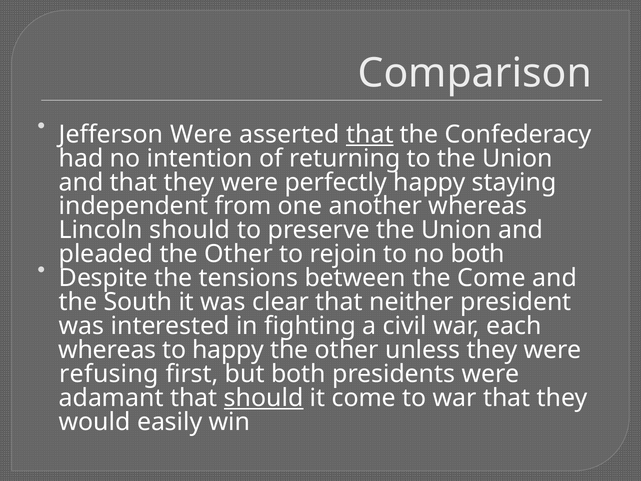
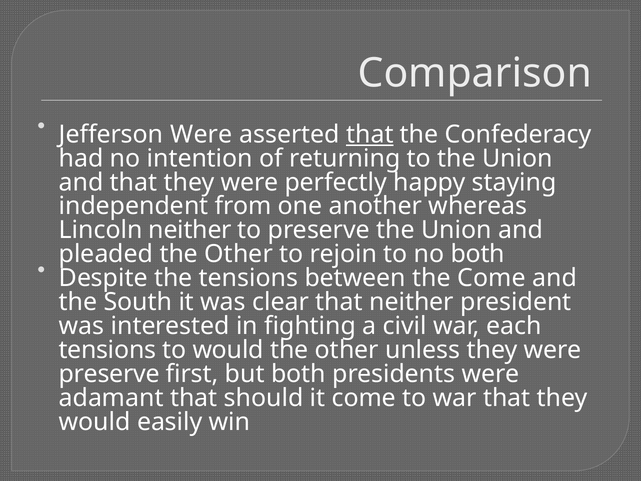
Lincoln should: should -> neither
whereas at (107, 350): whereas -> tensions
to happy: happy -> would
refusing at (109, 374): refusing -> preserve
should at (264, 398) underline: present -> none
